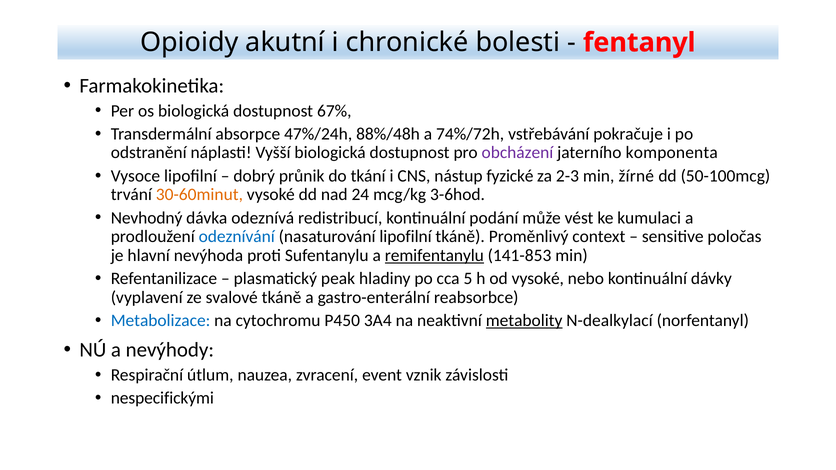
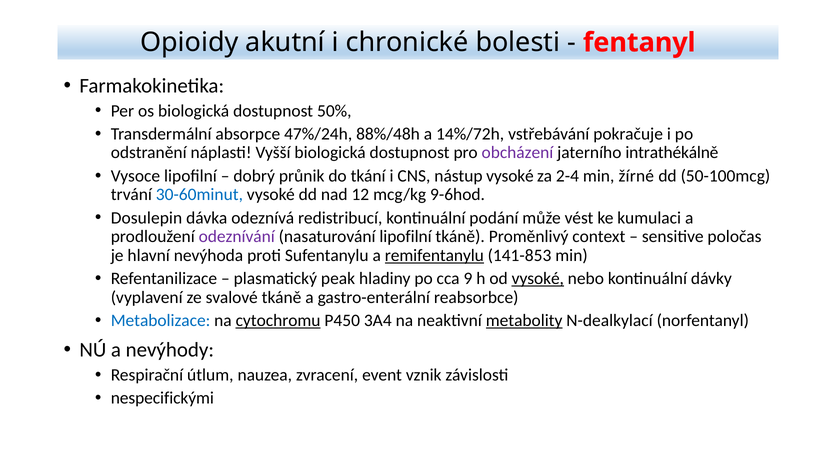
67%: 67% -> 50%
74%/72h: 74%/72h -> 14%/72h
komponenta: komponenta -> intrathékálně
nástup fyzické: fyzické -> vysoké
2-3: 2-3 -> 2-4
30-60minut colour: orange -> blue
24: 24 -> 12
3-6hod: 3-6hod -> 9-6hod
Nevhodný: Nevhodný -> Dosulepin
odeznívání colour: blue -> purple
5: 5 -> 9
vysoké at (538, 279) underline: none -> present
cytochromu underline: none -> present
